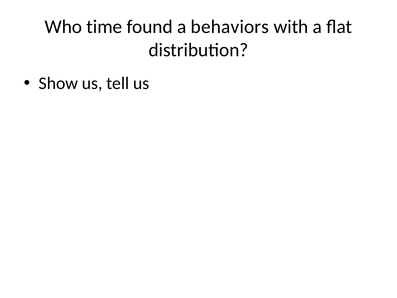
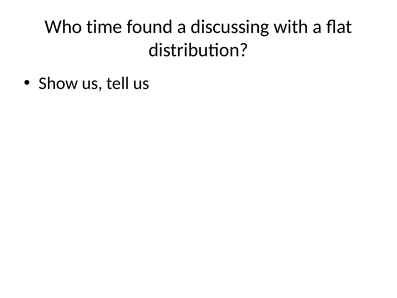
behaviors: behaviors -> discussing
